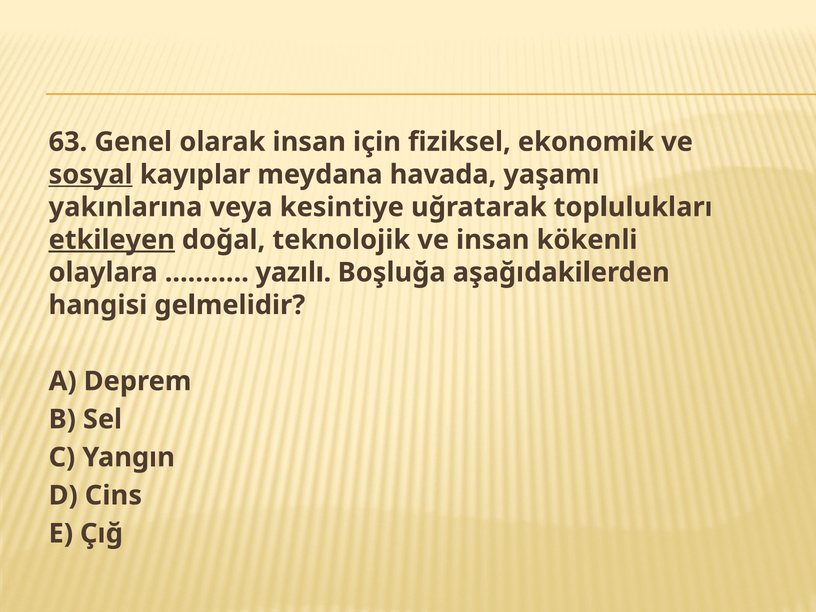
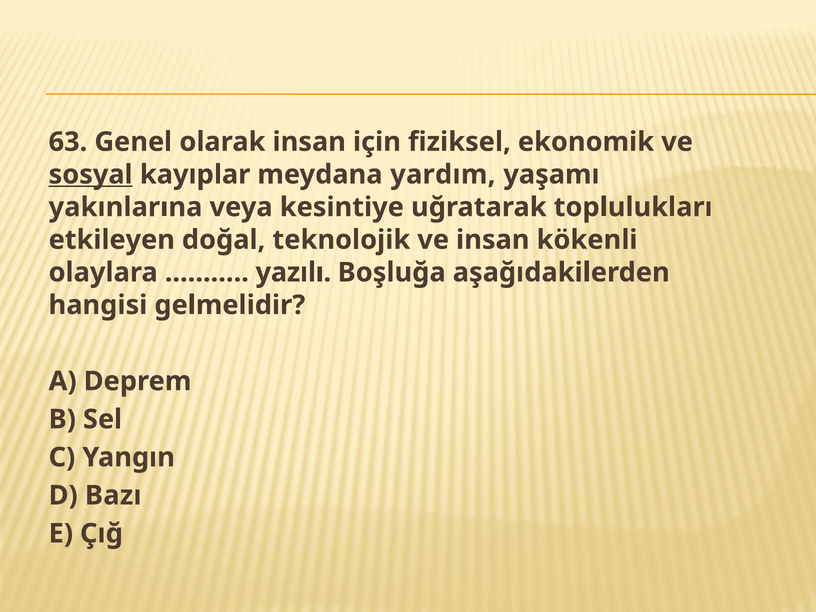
havada: havada -> yardım
etkileyen underline: present -> none
Cins: Cins -> Bazı
